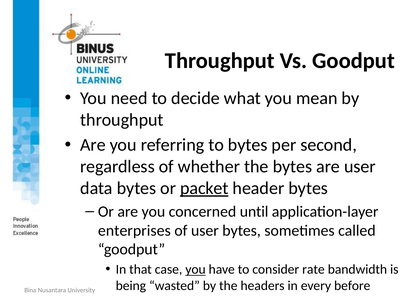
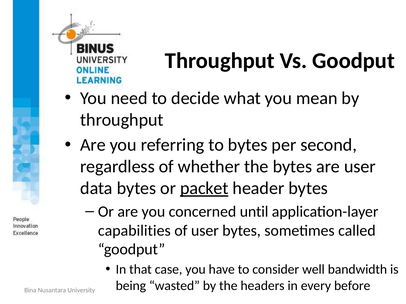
enterprises: enterprises -> capabilities
you at (196, 270) underline: present -> none
rate: rate -> well
